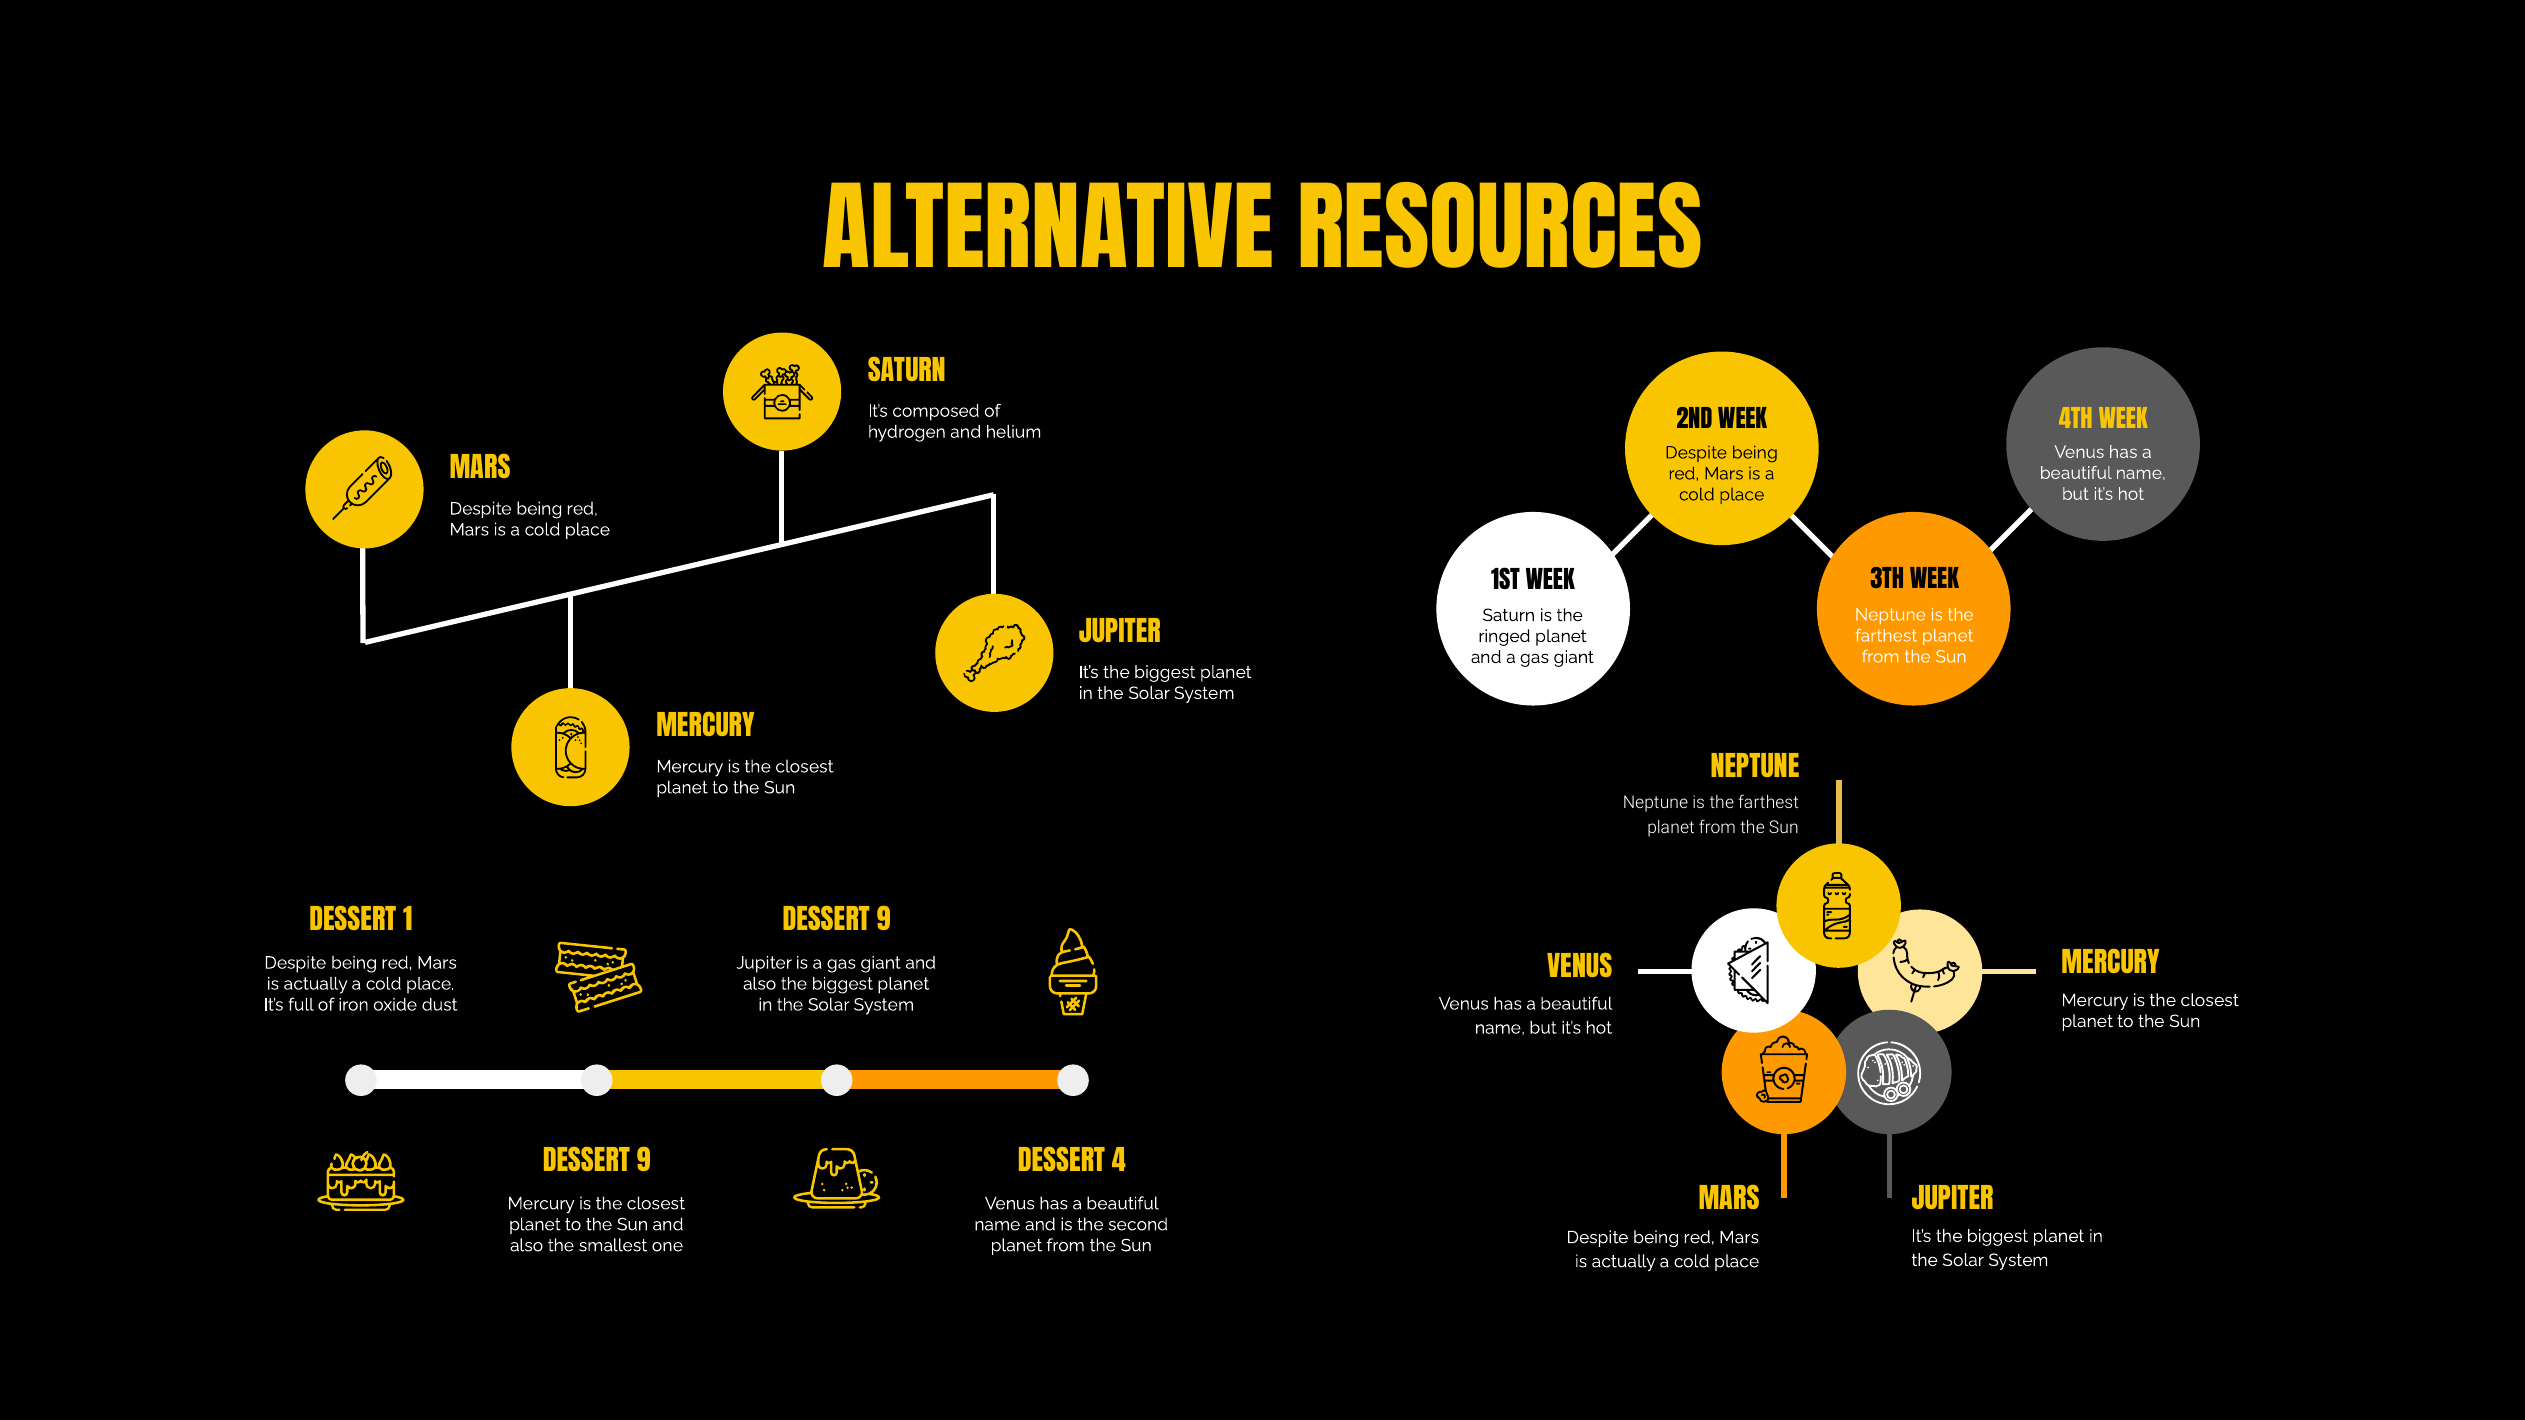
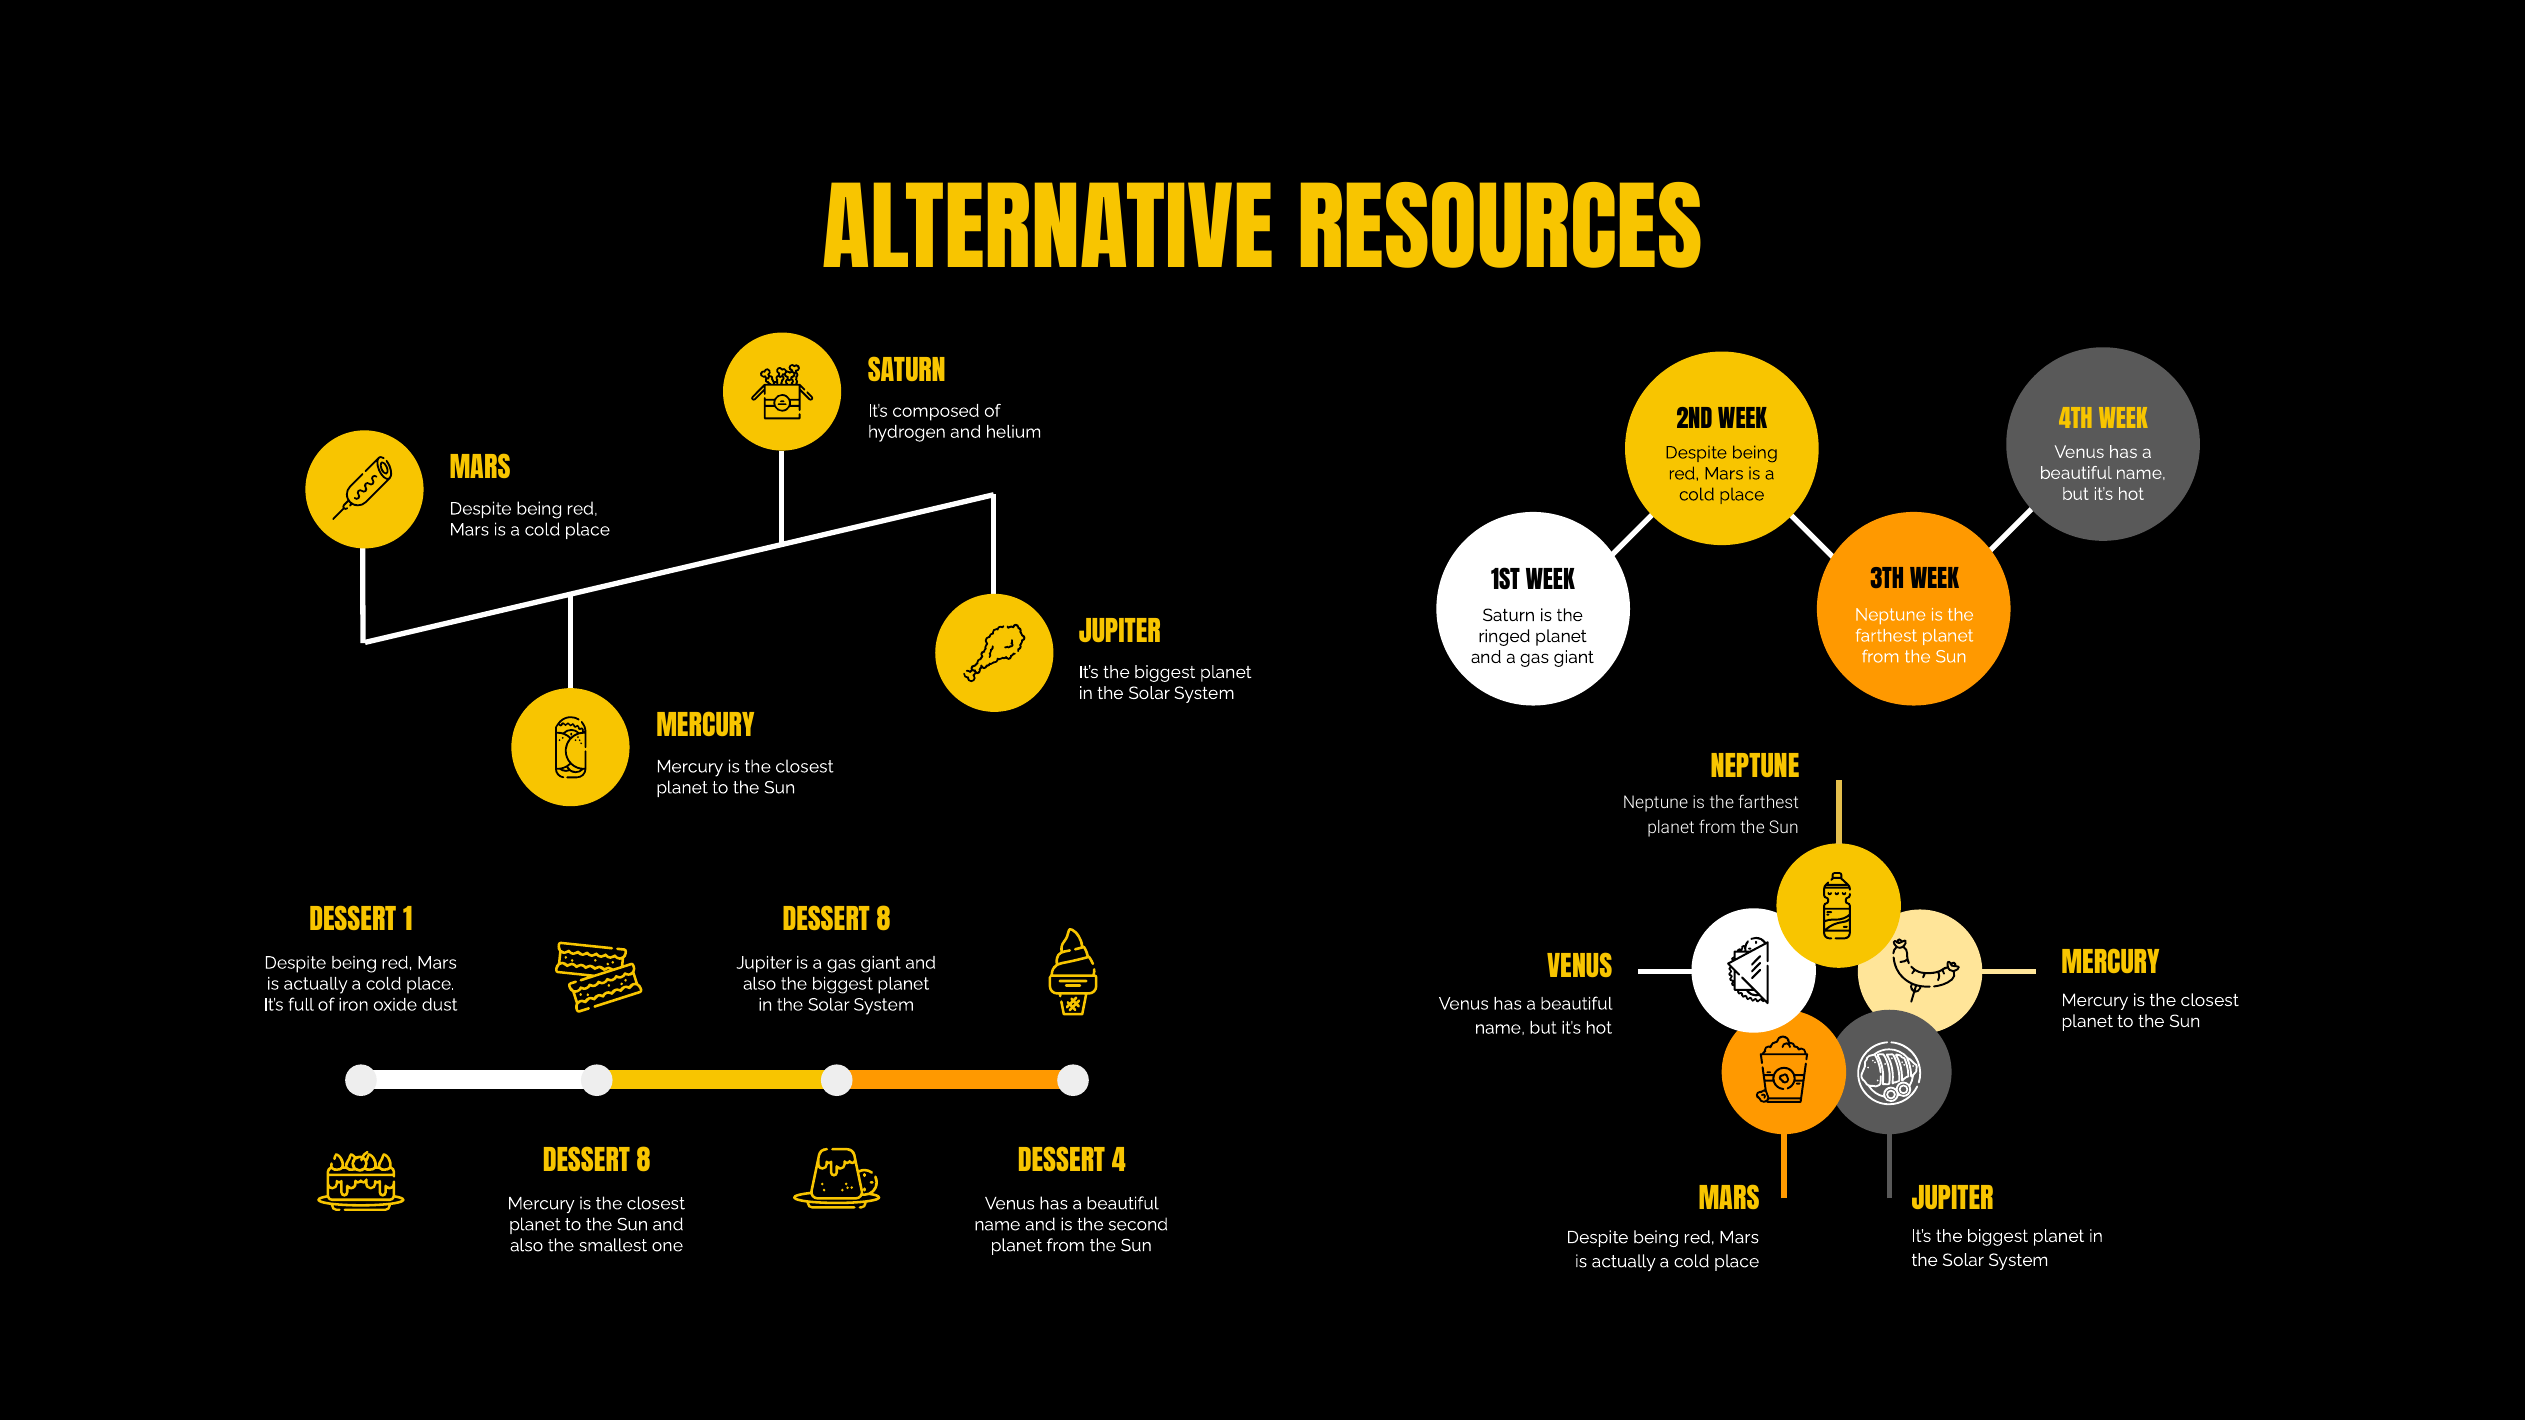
1 DESSERT 9: 9 -> 8
9 at (644, 1163): 9 -> 8
